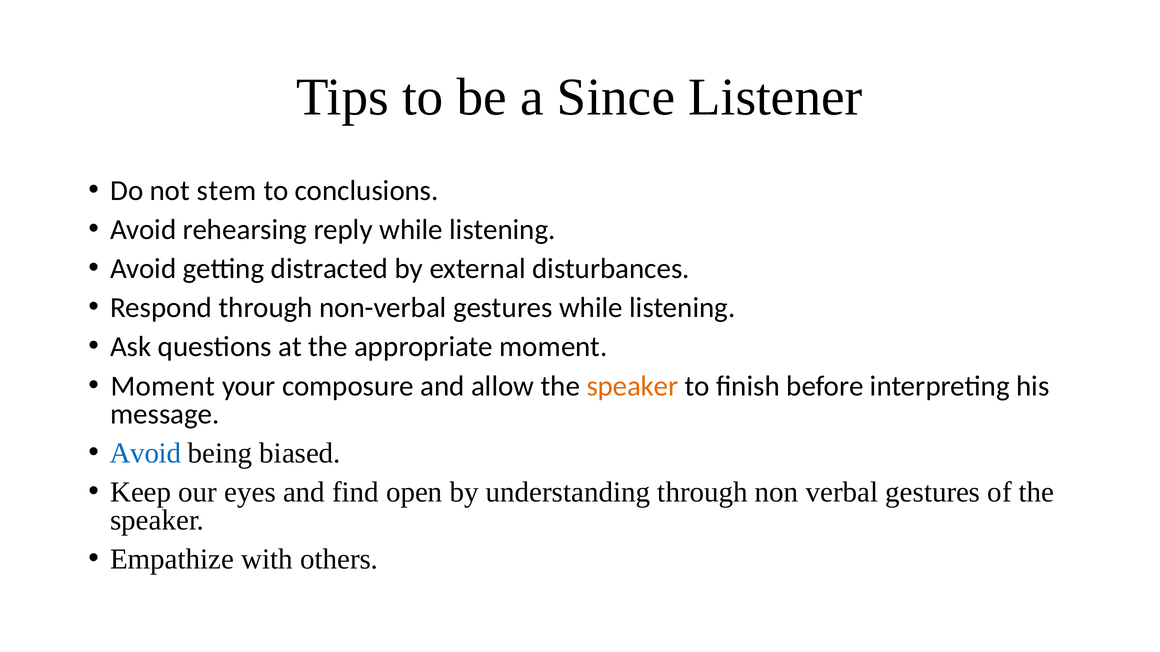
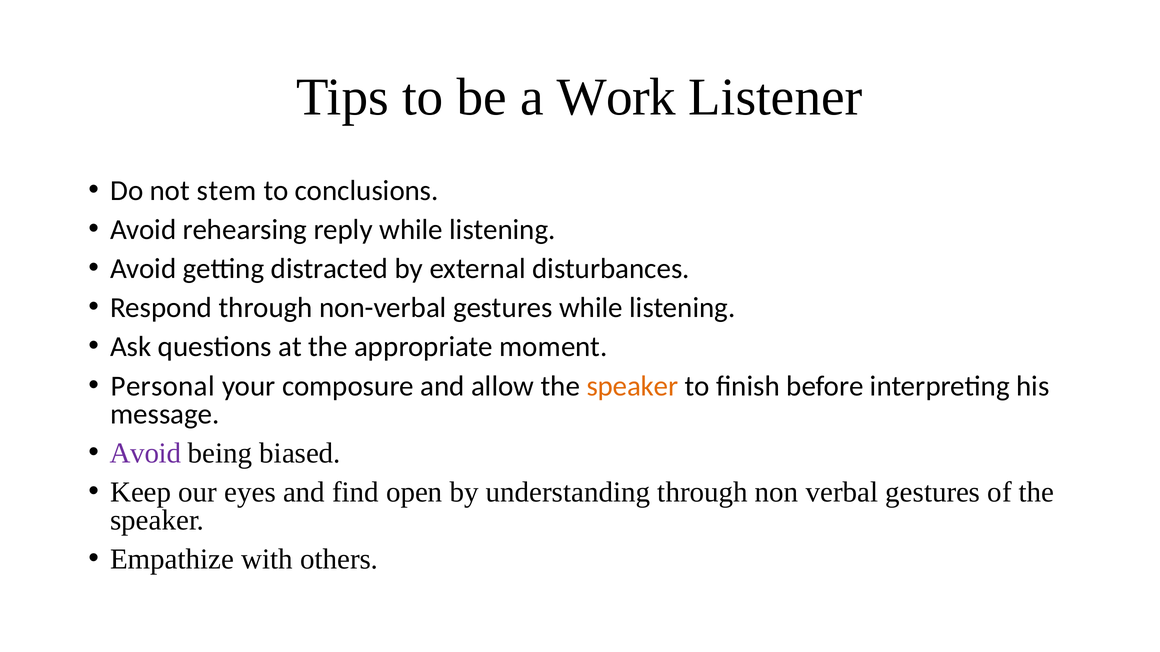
Since: Since -> Work
Moment at (163, 386): Moment -> Personal
Avoid at (145, 453) colour: blue -> purple
